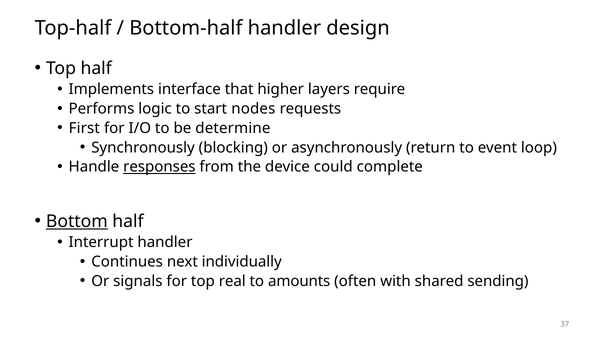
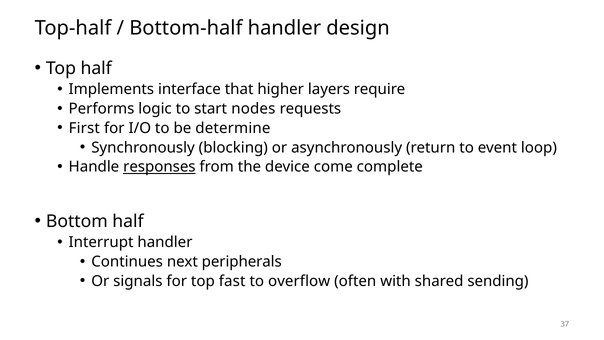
could: could -> come
Bottom underline: present -> none
individually: individually -> peripherals
real: real -> fast
amounts: amounts -> overflow
